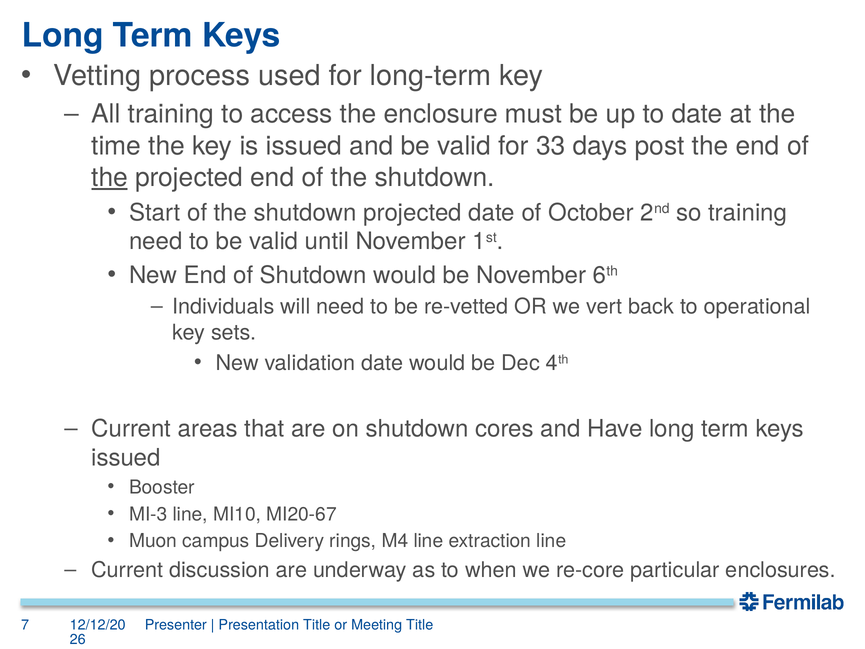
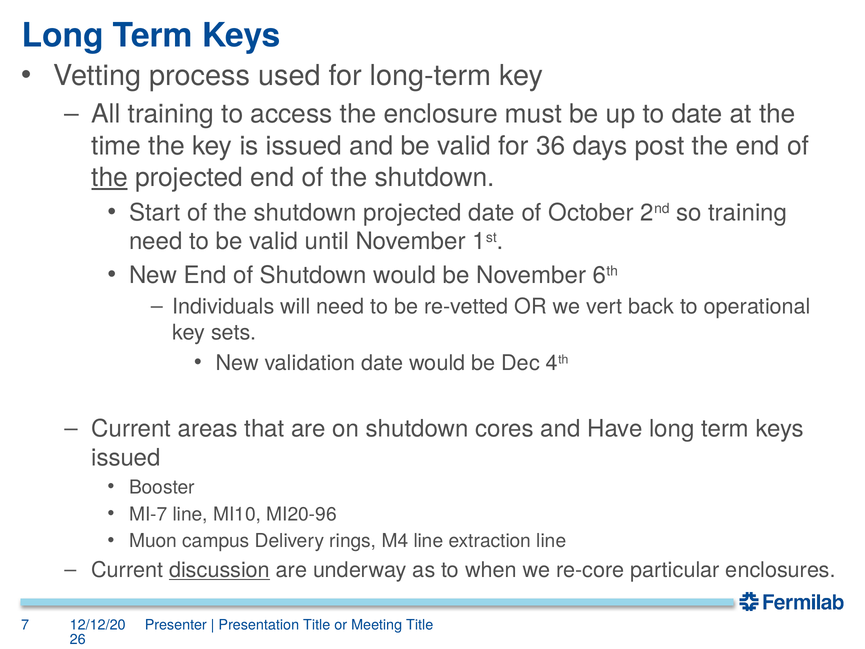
33: 33 -> 36
MI-3: MI-3 -> MI-7
MI20-67: MI20-67 -> MI20-96
discussion underline: none -> present
